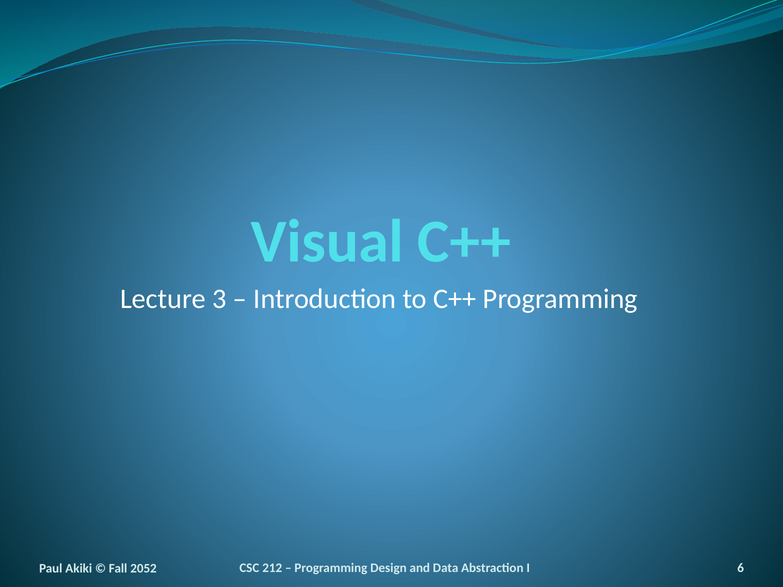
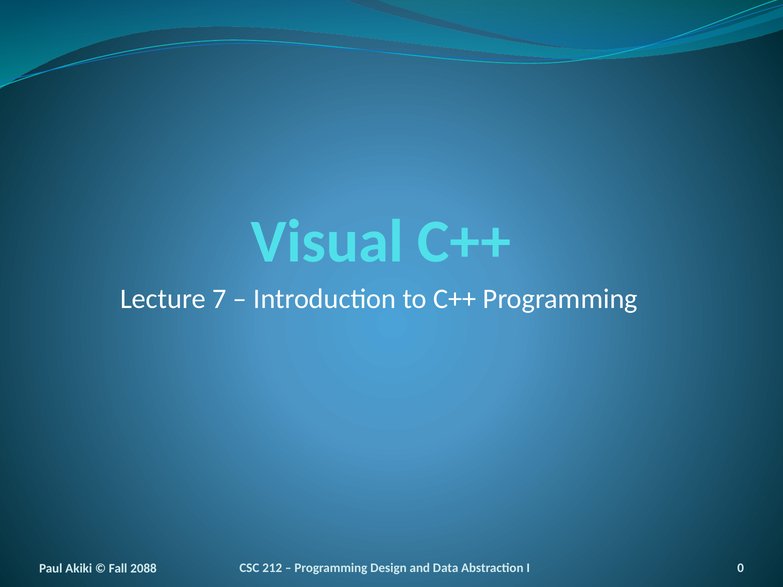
3: 3 -> 7
6: 6 -> 0
2052: 2052 -> 2088
